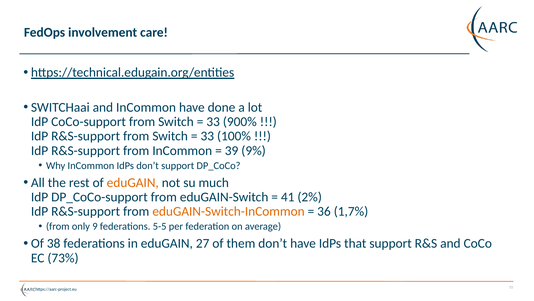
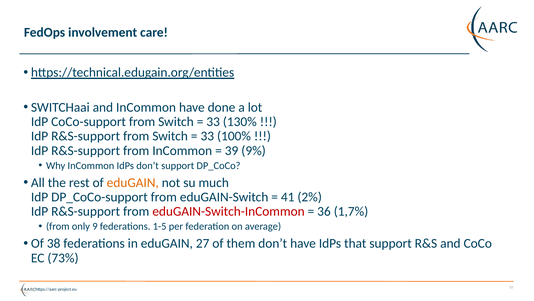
900%: 900% -> 130%
eduGAIN-Switch-InCommon colour: orange -> red
5-5: 5-5 -> 1-5
